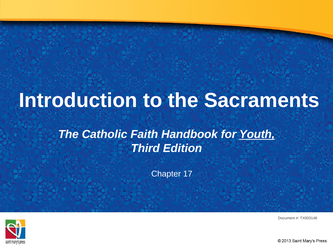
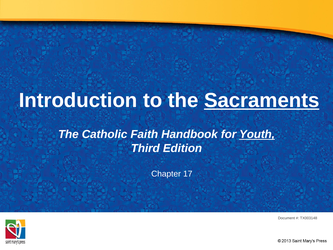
Sacraments underline: none -> present
